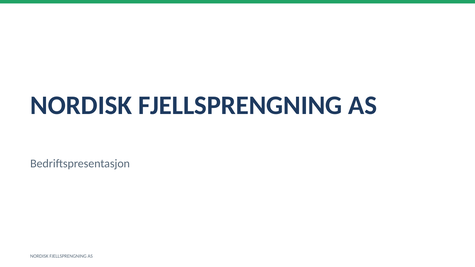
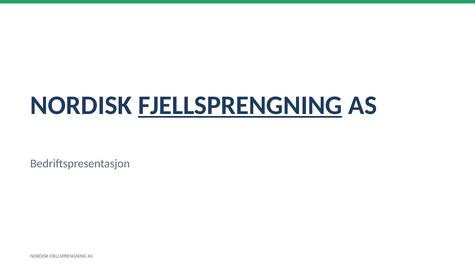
FJELLSPRENGNING at (240, 105) underline: none -> present
